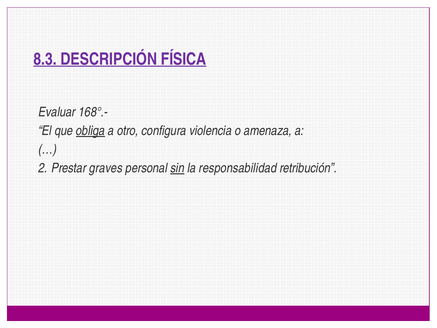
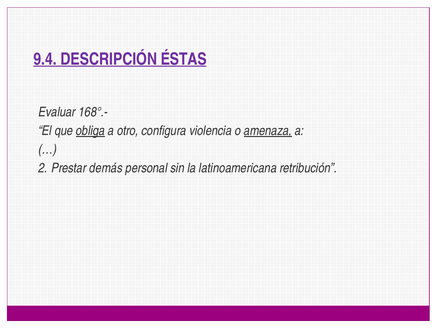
8.3: 8.3 -> 9.4
FÍSICA: FÍSICA -> ÉSTAS
amenaza underline: none -> present
graves: graves -> demás
sin underline: present -> none
responsabilidad: responsabilidad -> latinoamericana
